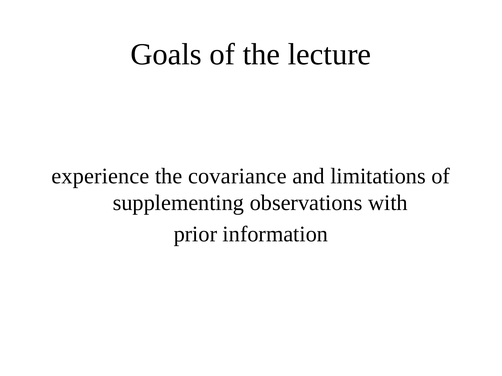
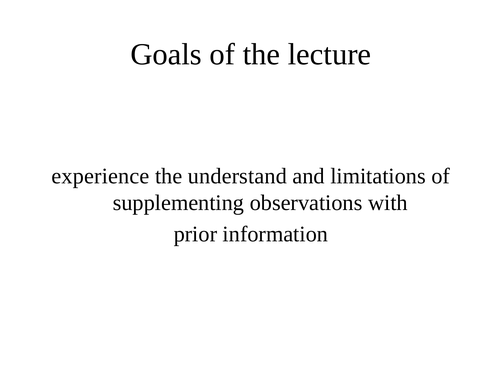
covariance: covariance -> understand
